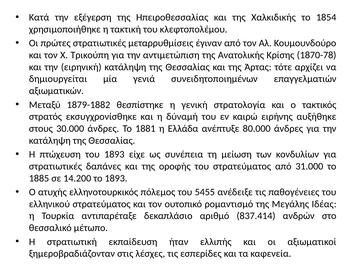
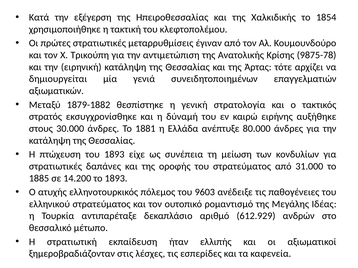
1870-78: 1870-78 -> 9875-78
5455: 5455 -> 9603
837.414: 837.414 -> 612.929
